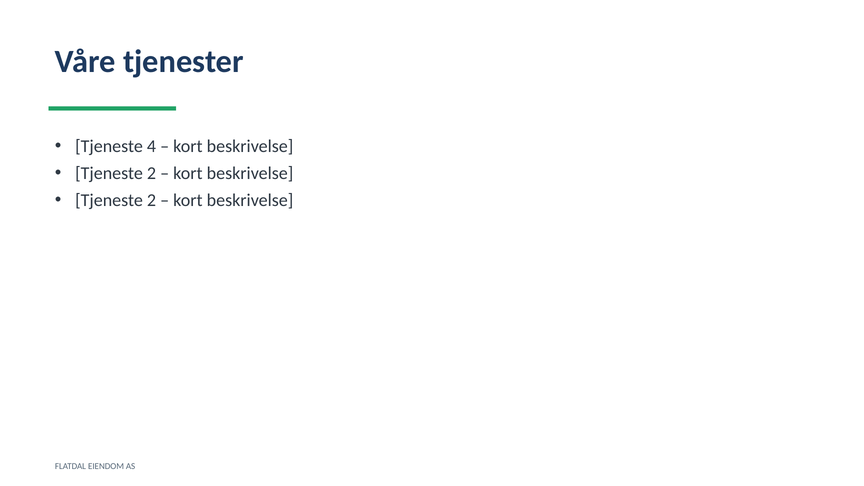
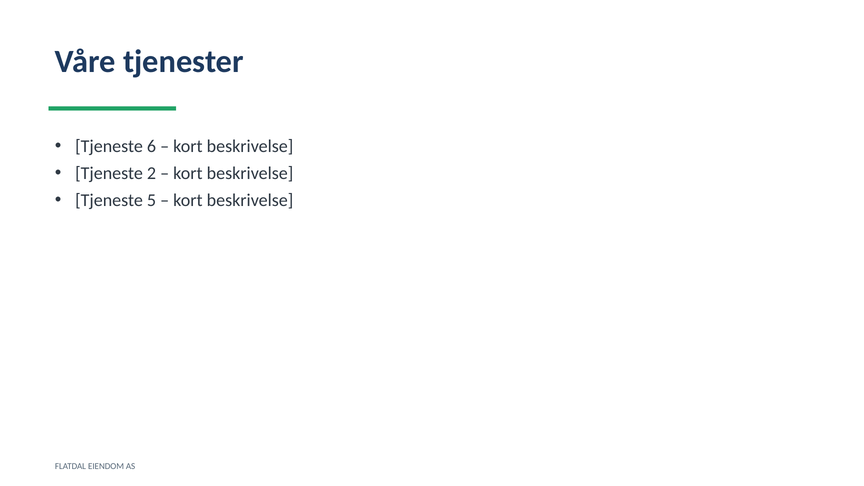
4: 4 -> 6
2 at (151, 200): 2 -> 5
